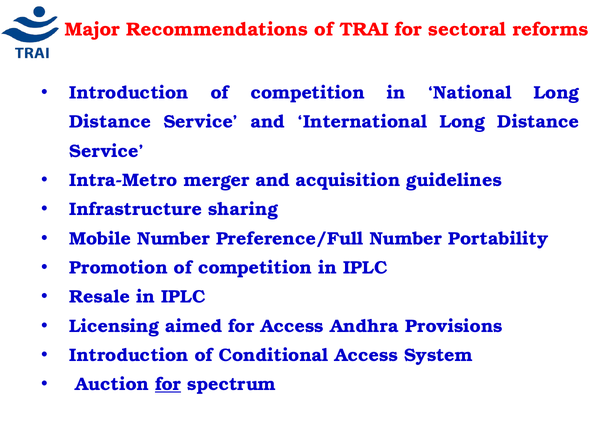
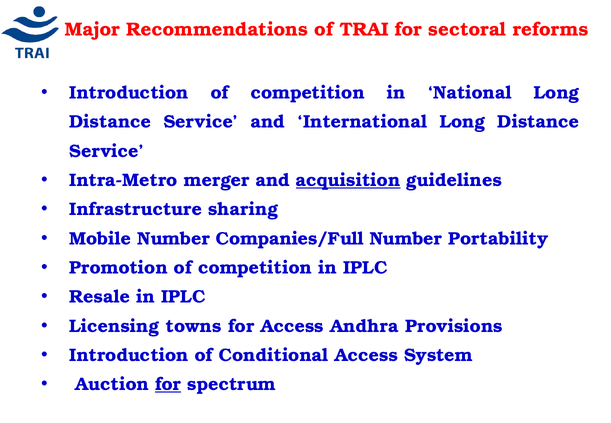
acquisition underline: none -> present
Preference/Full: Preference/Full -> Companies/Full
aimed: aimed -> towns
